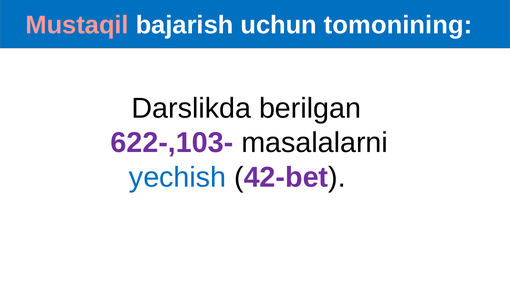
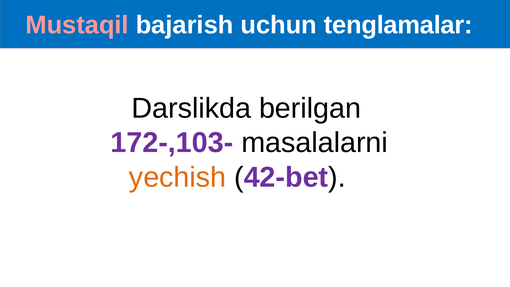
tomonining: tomonining -> tenglamalar
622-,103-: 622-,103- -> 172-,103-
yechish colour: blue -> orange
